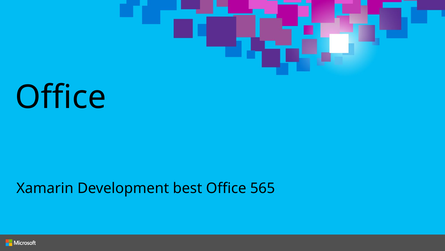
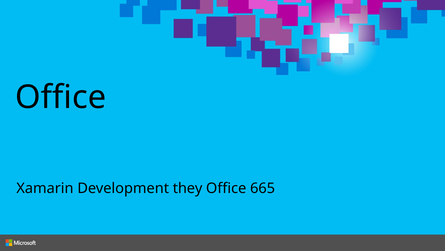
best: best -> they
565: 565 -> 665
